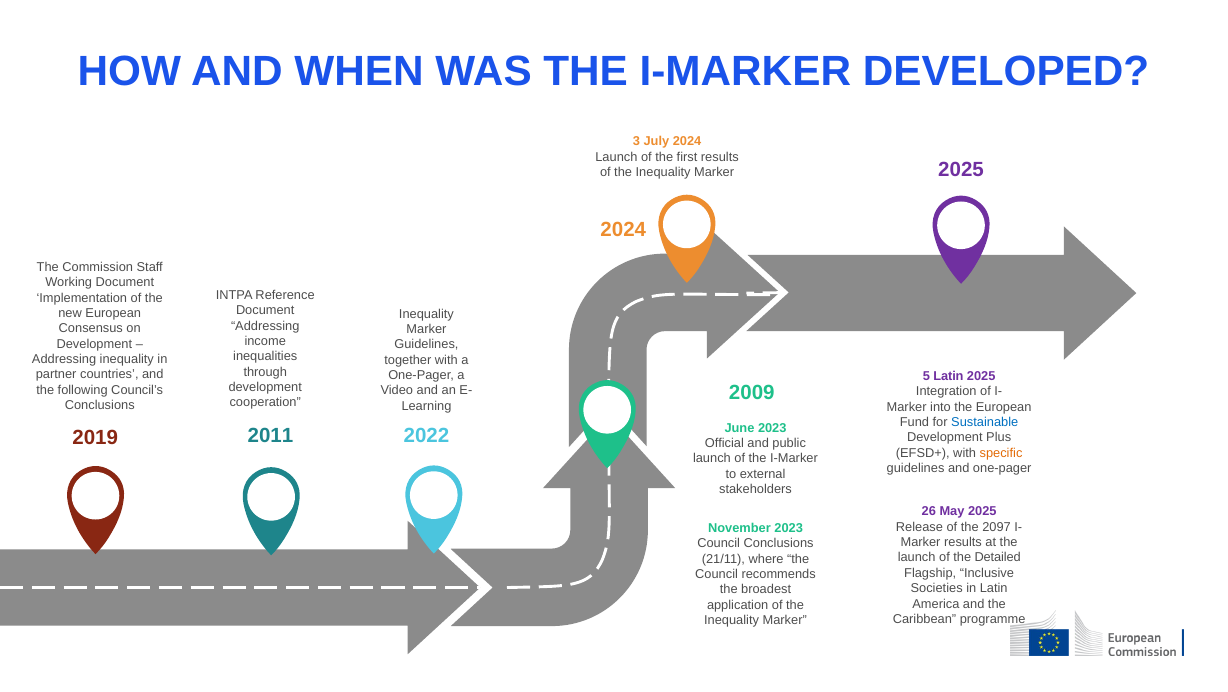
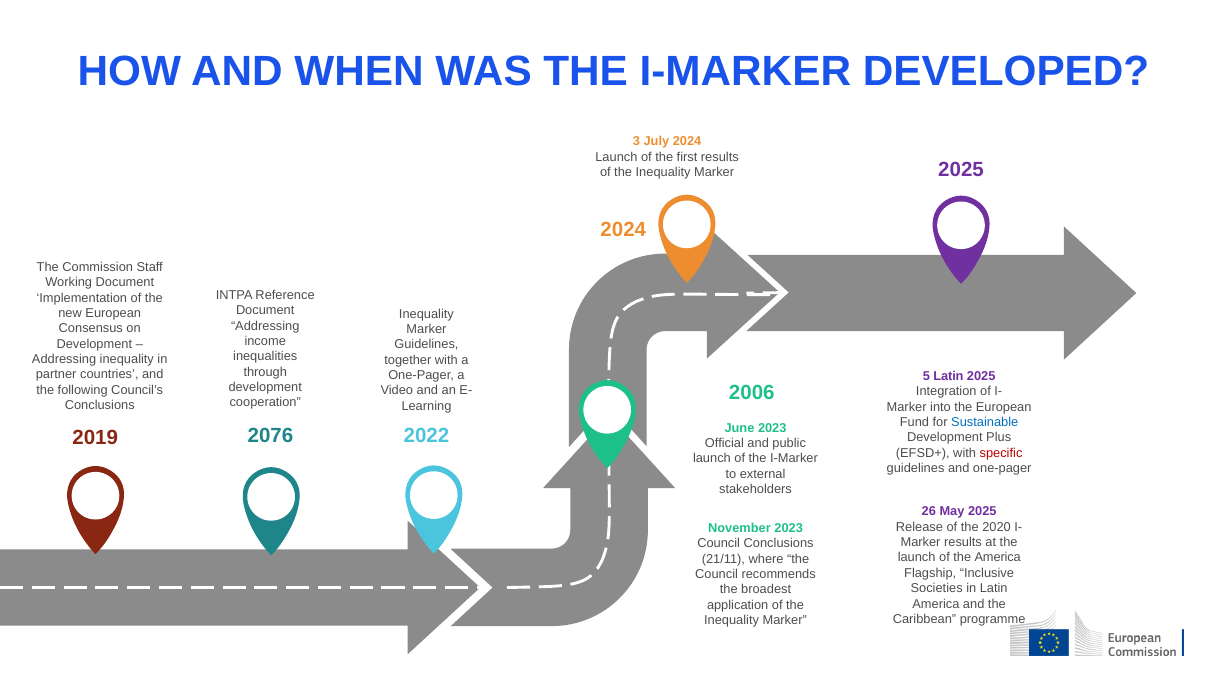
2009: 2009 -> 2006
2011: 2011 -> 2076
specific colour: orange -> red
2097: 2097 -> 2020
the Detailed: Detailed -> America
